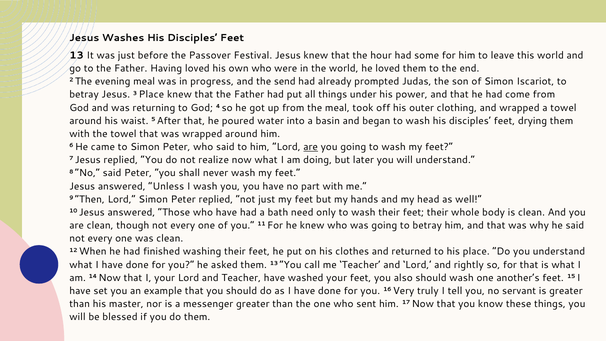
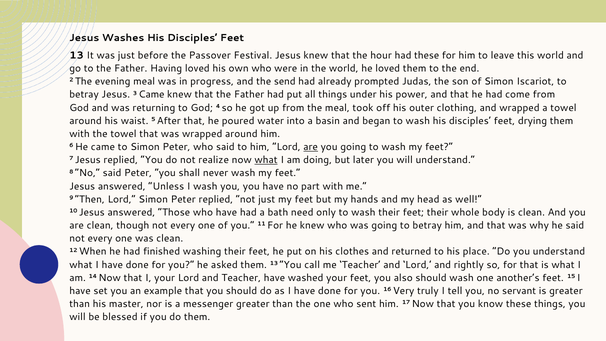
had some: some -> these
3 Place: Place -> Came
what at (266, 160) underline: none -> present
